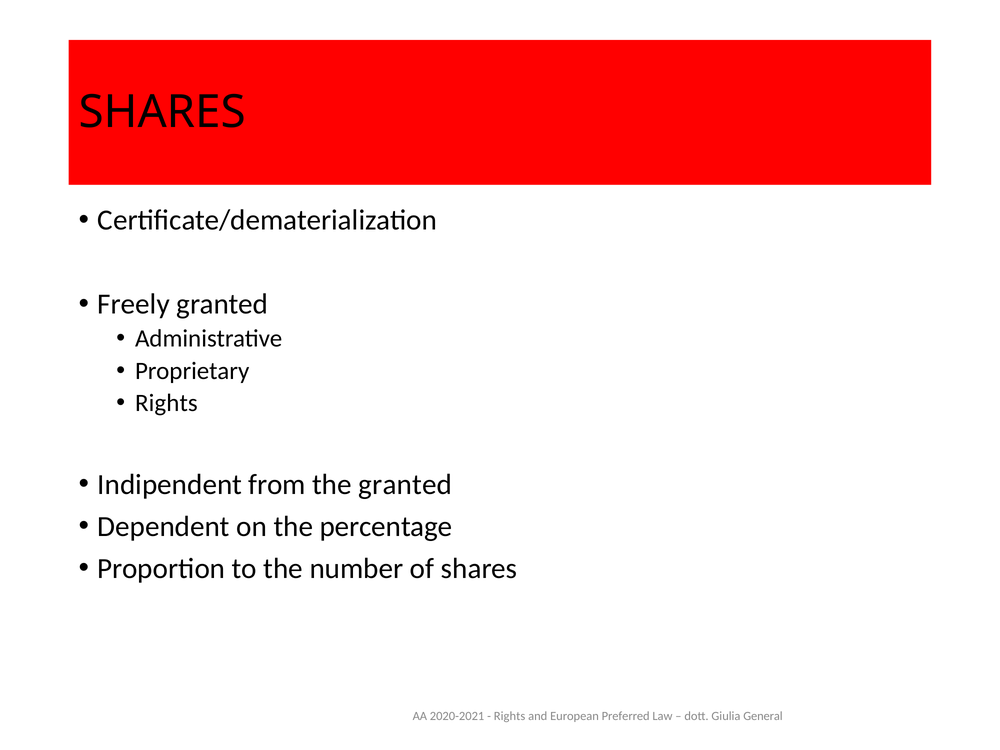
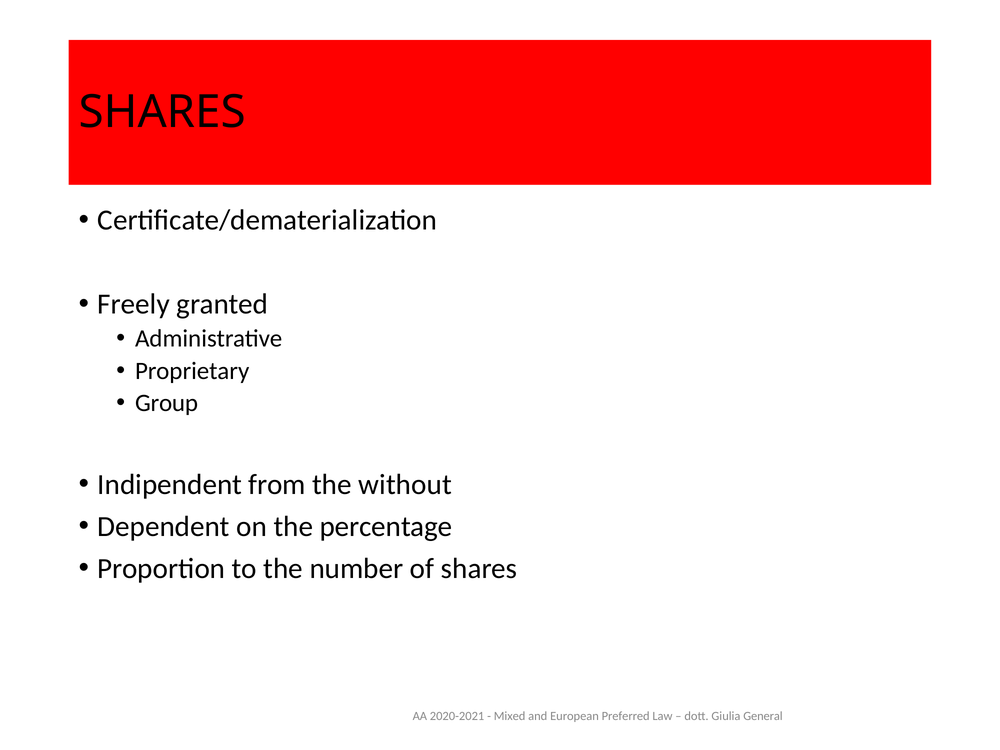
Rights at (166, 403): Rights -> Group
the granted: granted -> without
Rights at (510, 716): Rights -> Mixed
